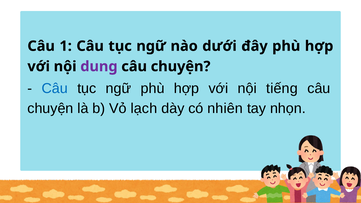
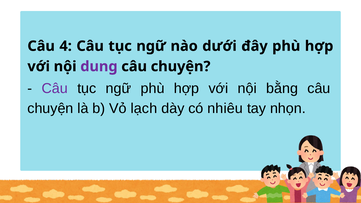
1: 1 -> 4
Câu at (55, 89) colour: blue -> purple
tiếng: tiếng -> bằng
nhiên: nhiên -> nhiêu
